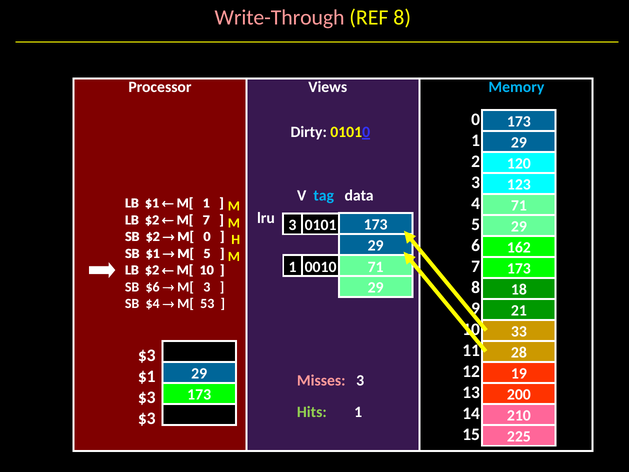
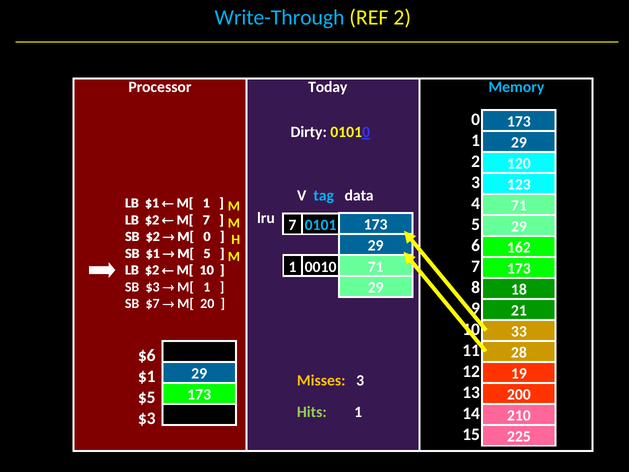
Write-Through colour: pink -> light blue
REF 8: 8 -> 2
Views: Views -> Today
lru 3: 3 -> 7
0101 colour: white -> light blue
SB $6: $6 -> $3
3 at (207, 287): 3 -> 1
$4: $4 -> $7
53: 53 -> 20
$3 at (147, 355): $3 -> $6
Misses colour: pink -> yellow
$3 at (147, 397): $3 -> $5
